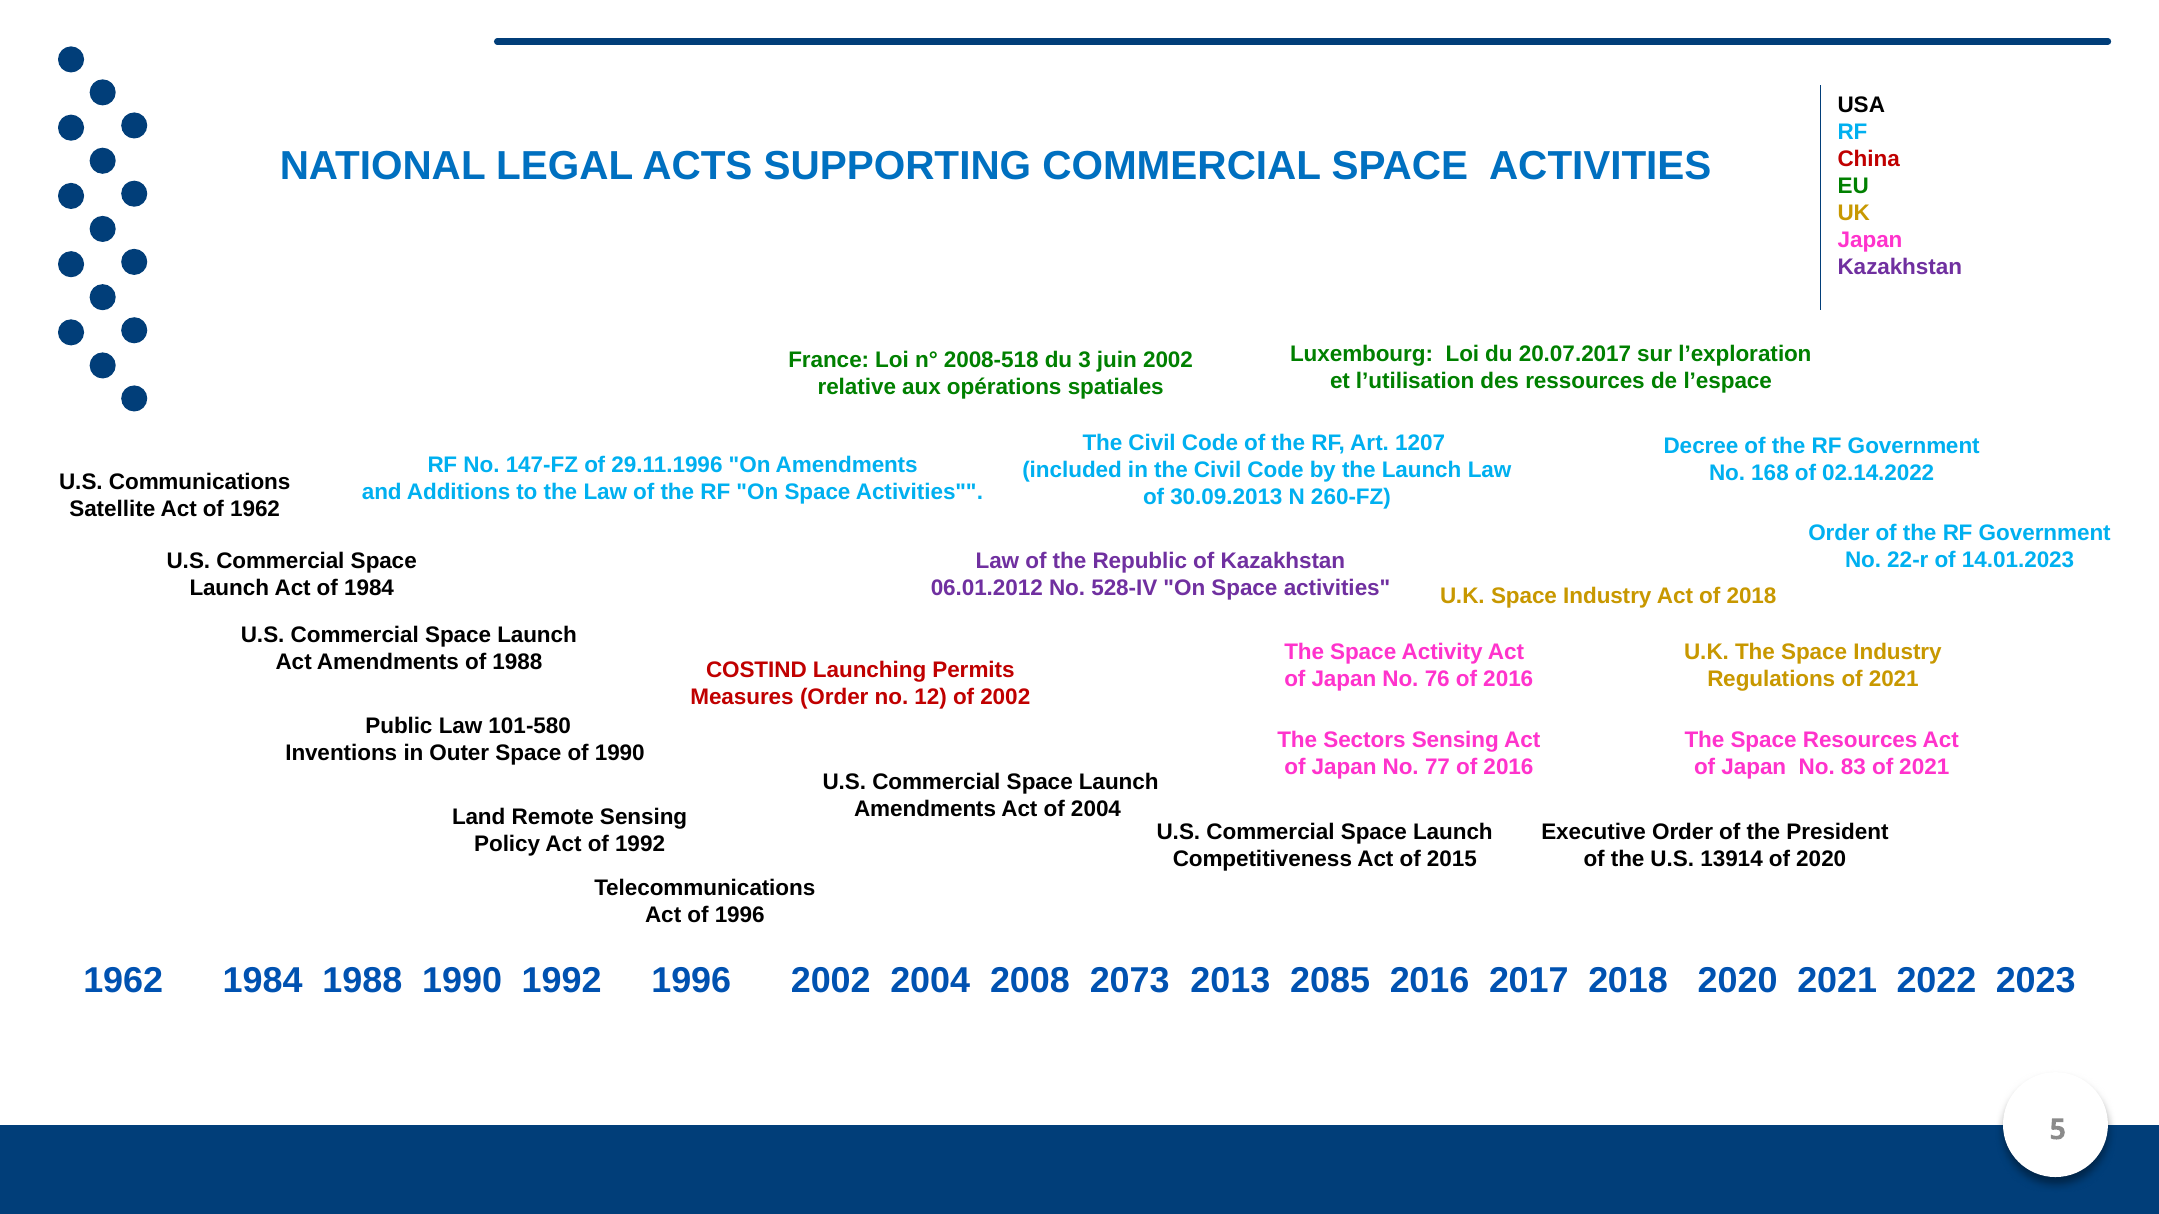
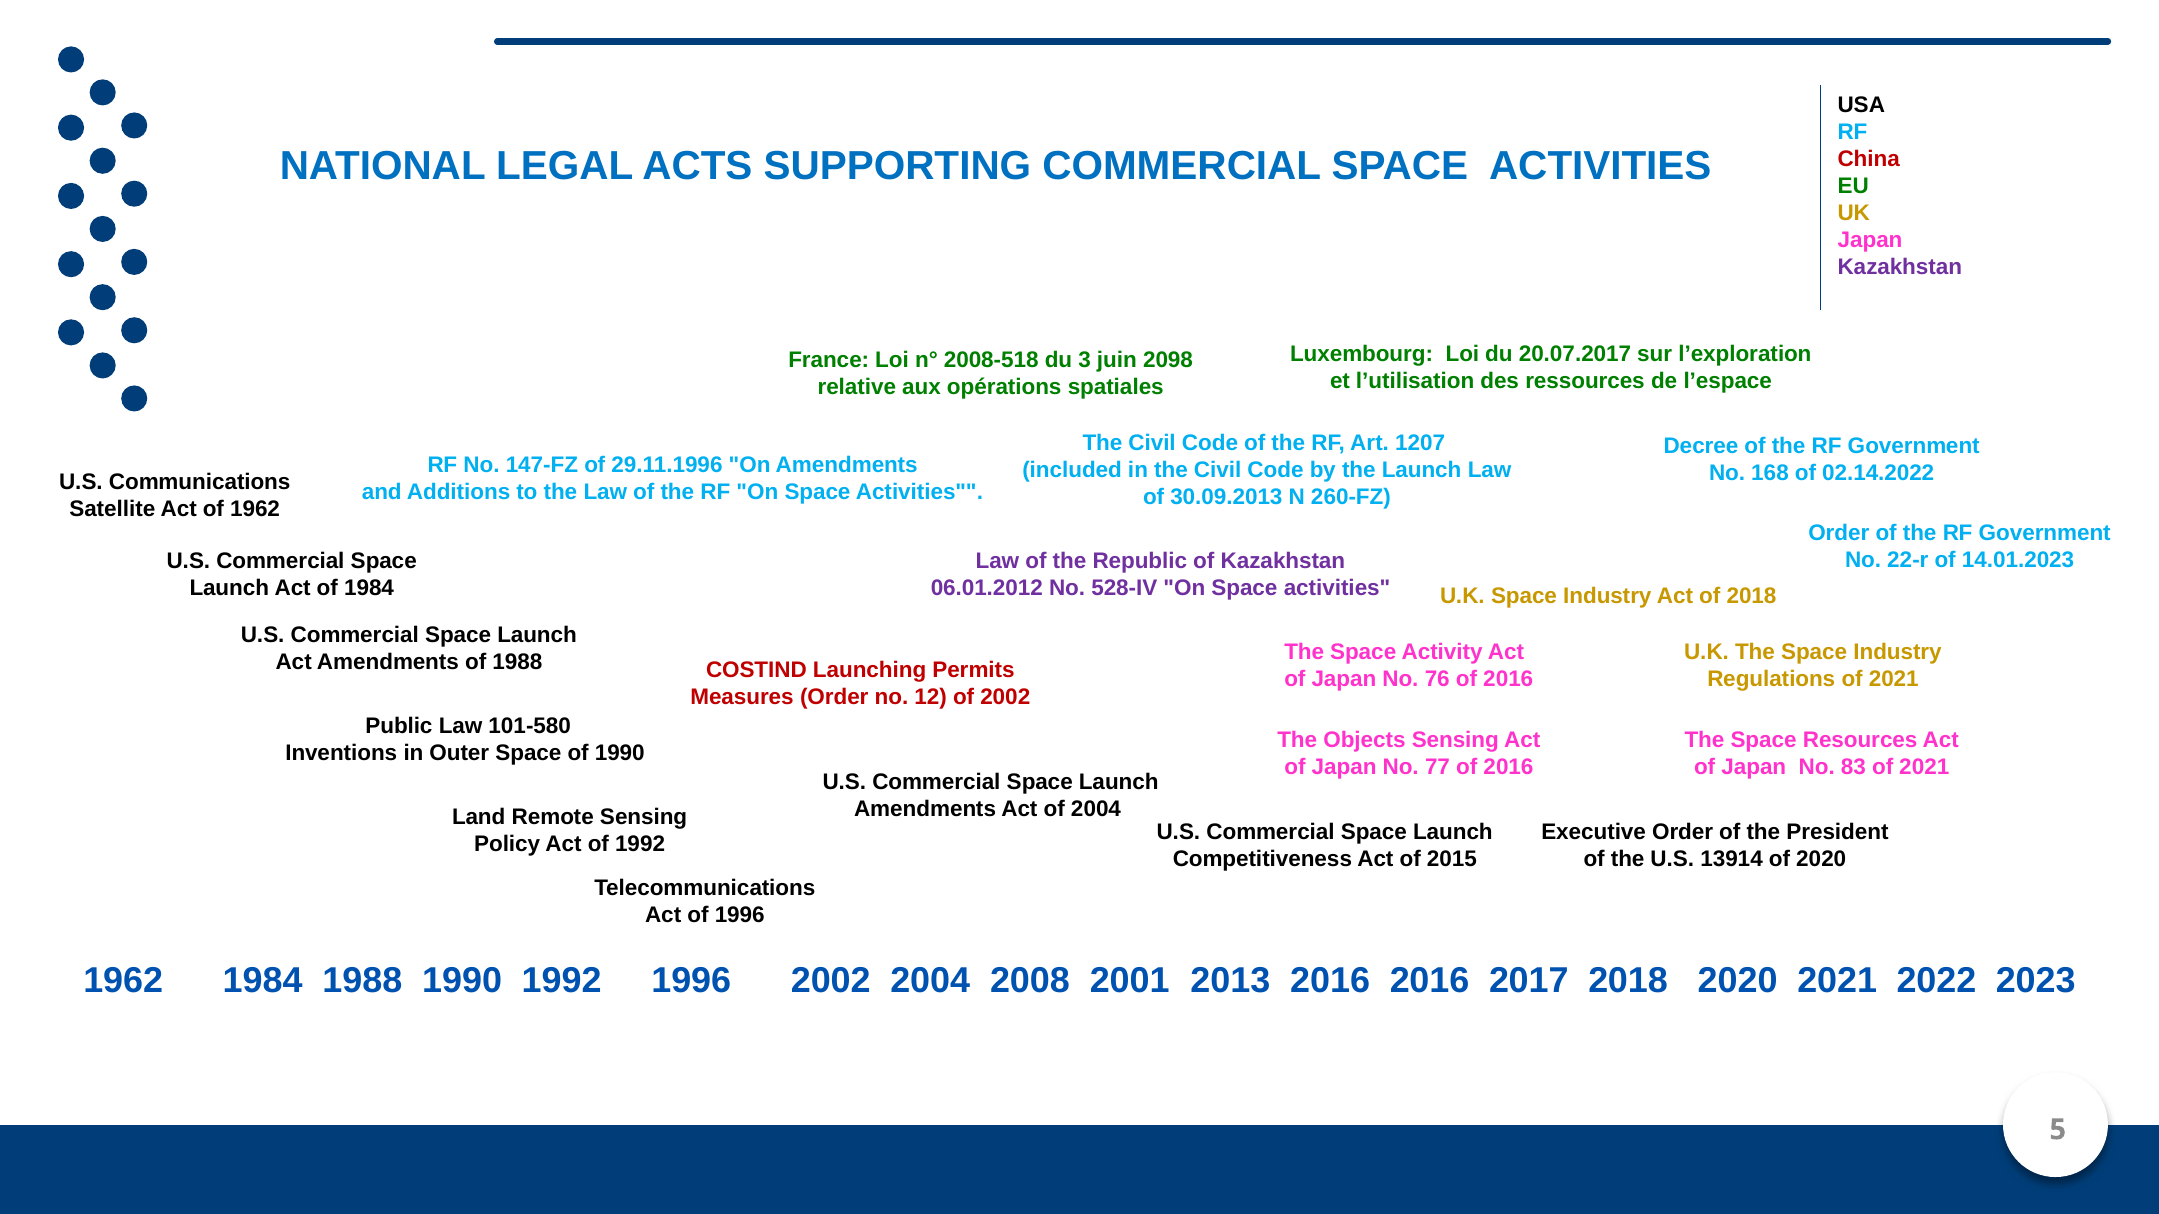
juin 2002: 2002 -> 2098
Sectors: Sectors -> Objects
2073: 2073 -> 2001
2013 2085: 2085 -> 2016
